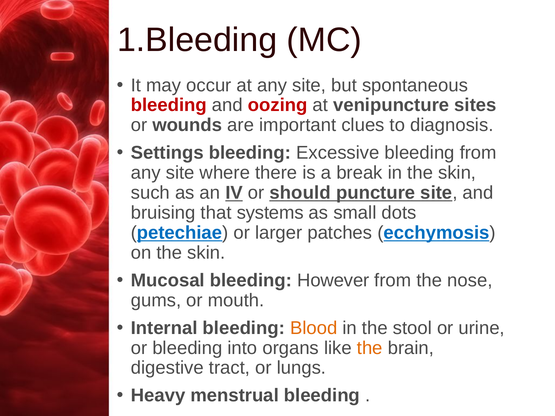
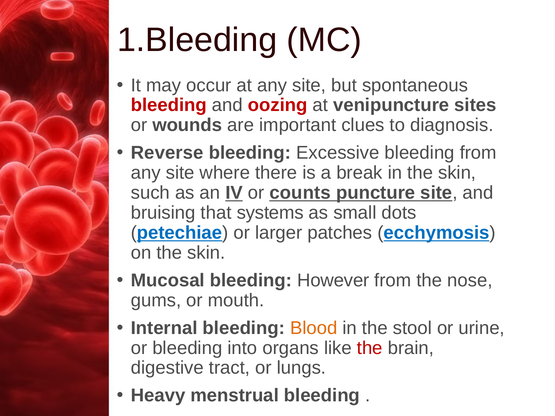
Settings: Settings -> Reverse
should: should -> counts
the at (370, 348) colour: orange -> red
